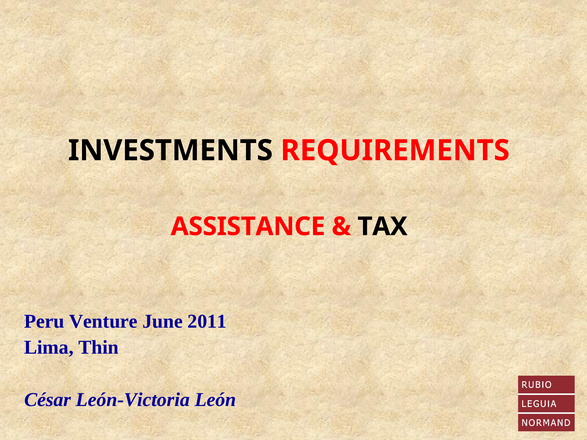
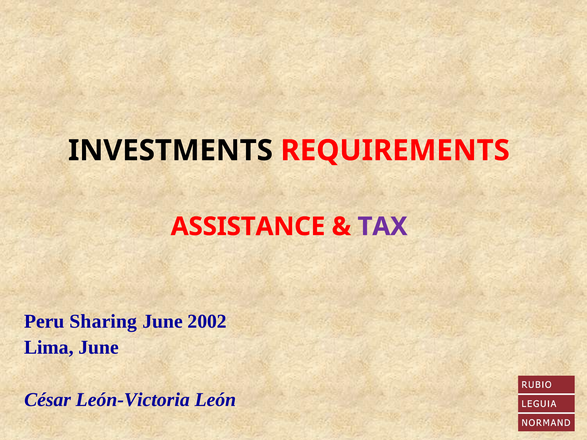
TAX colour: black -> purple
Venture: Venture -> Sharing
2011: 2011 -> 2002
Lima Thin: Thin -> June
